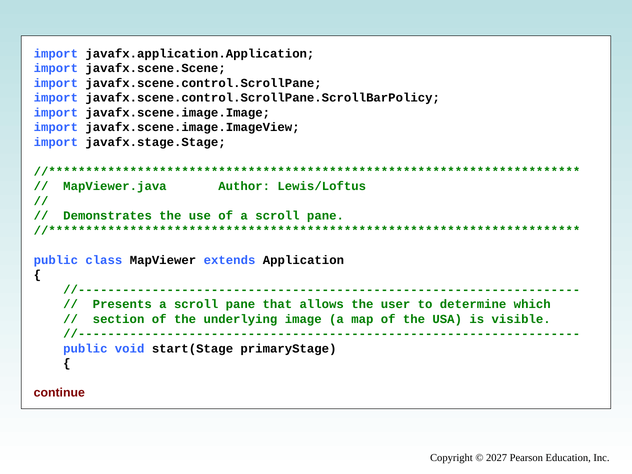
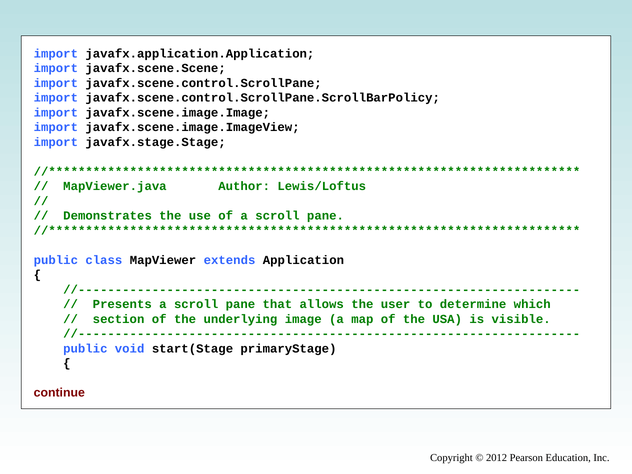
2027: 2027 -> 2012
